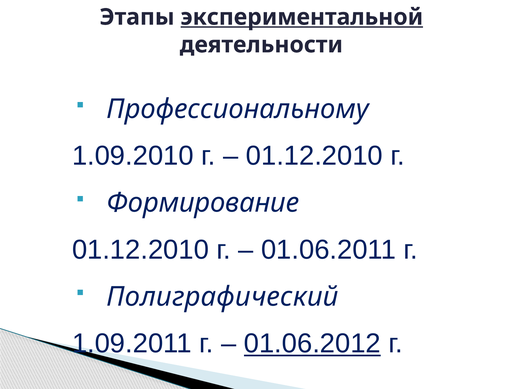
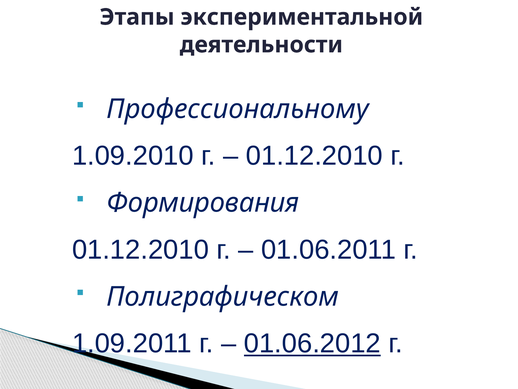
экспериментальной underline: present -> none
Формирование: Формирование -> Формирования
Полиграфический: Полиграфический -> Полиграфическом
